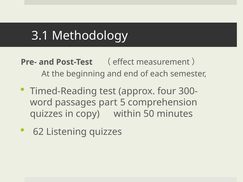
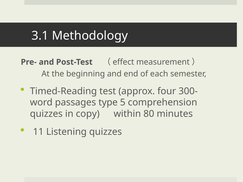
part: part -> type
50: 50 -> 80
62: 62 -> 11
